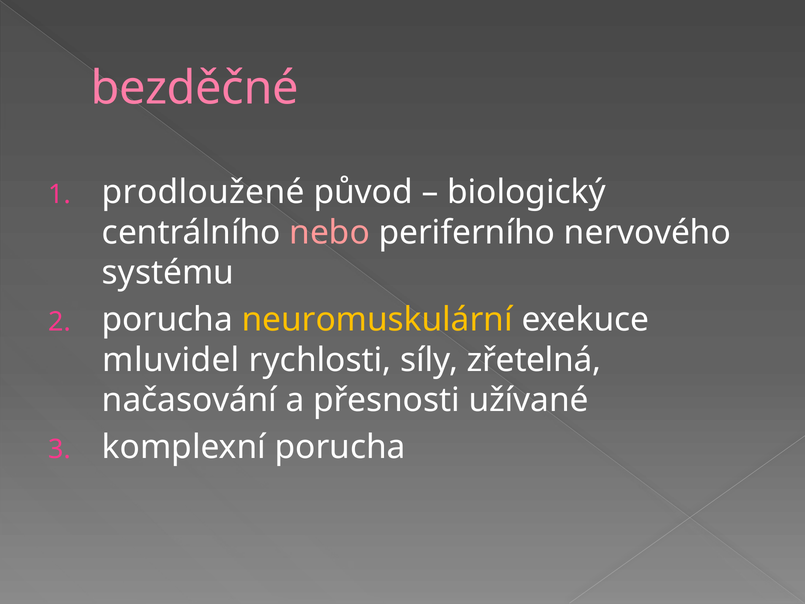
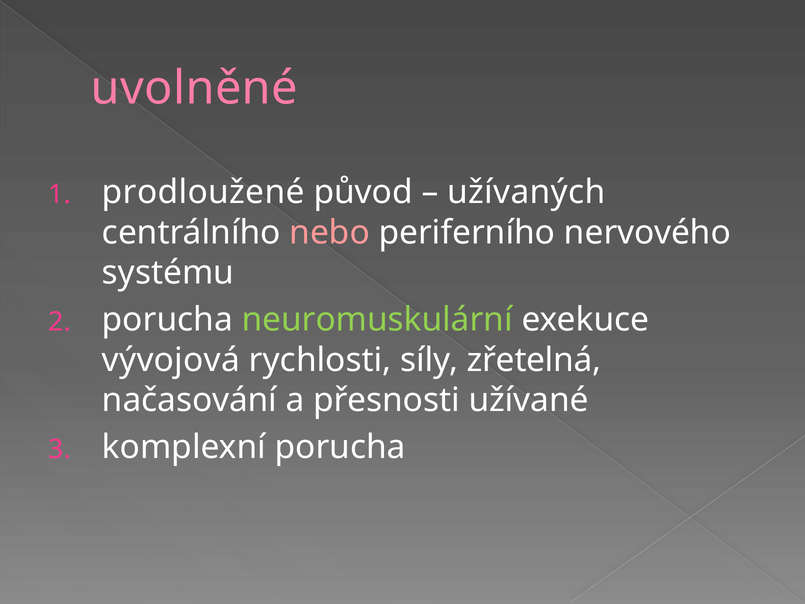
bezděčné: bezděčné -> uvolněné
biologický: biologický -> užívaných
neuromuskulární colour: yellow -> light green
mluvidel: mluvidel -> vývojová
